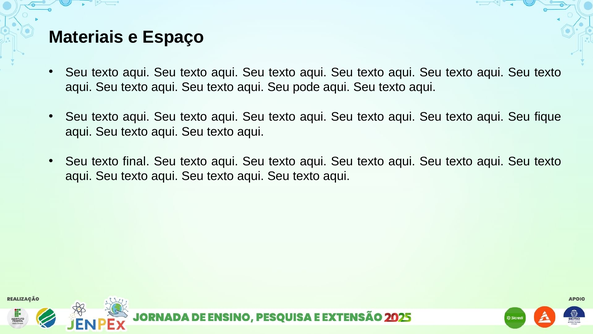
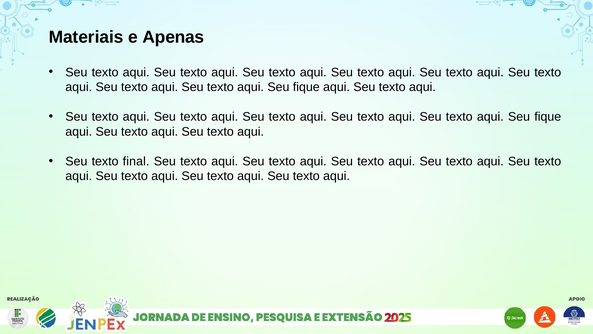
Espaço: Espaço -> Apenas
pode at (306, 87): pode -> fique
